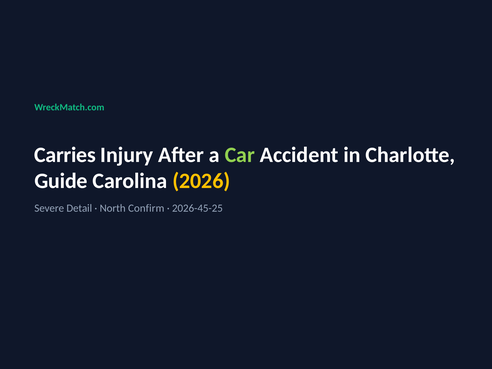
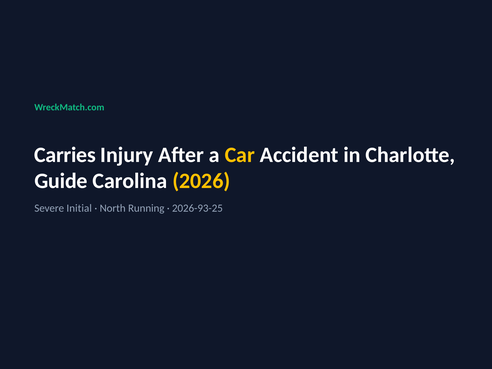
Car colour: light green -> yellow
Detail: Detail -> Initial
Confirm: Confirm -> Running
2026-45-25: 2026-45-25 -> 2026-93-25
